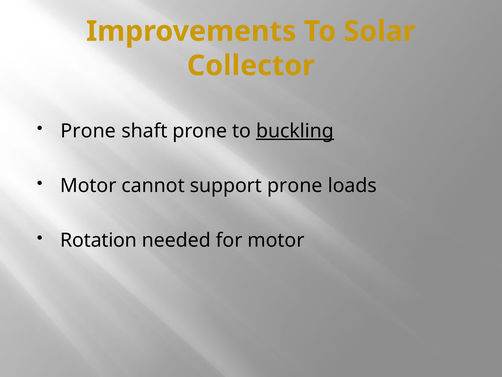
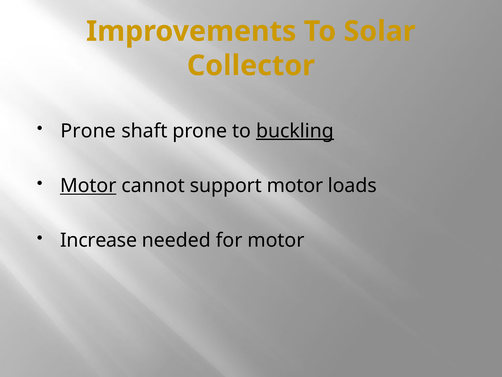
Motor at (88, 185) underline: none -> present
support prone: prone -> motor
Rotation: Rotation -> Increase
